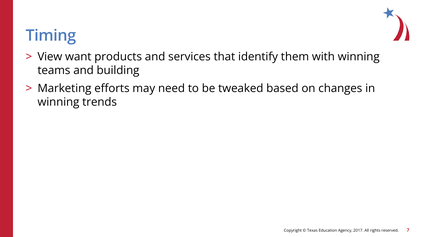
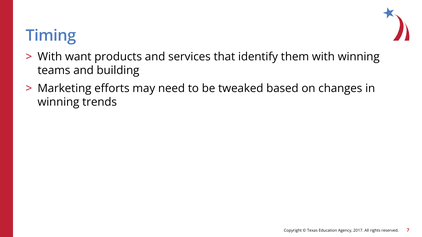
View at (50, 57): View -> With
